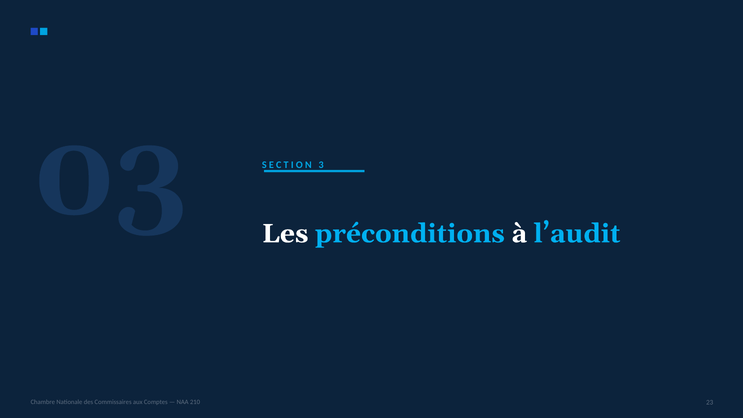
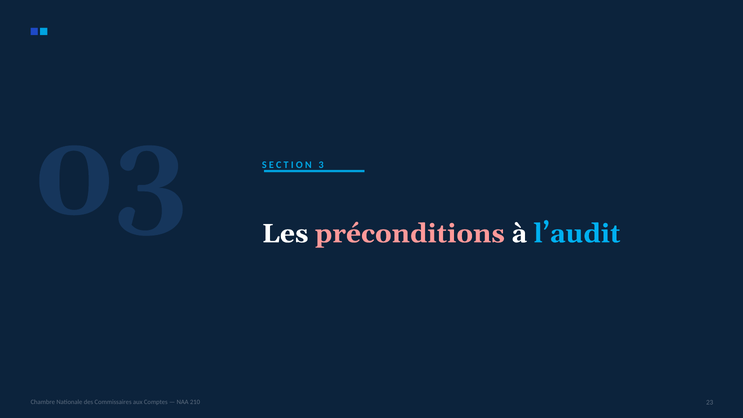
préconditions colour: light blue -> pink
